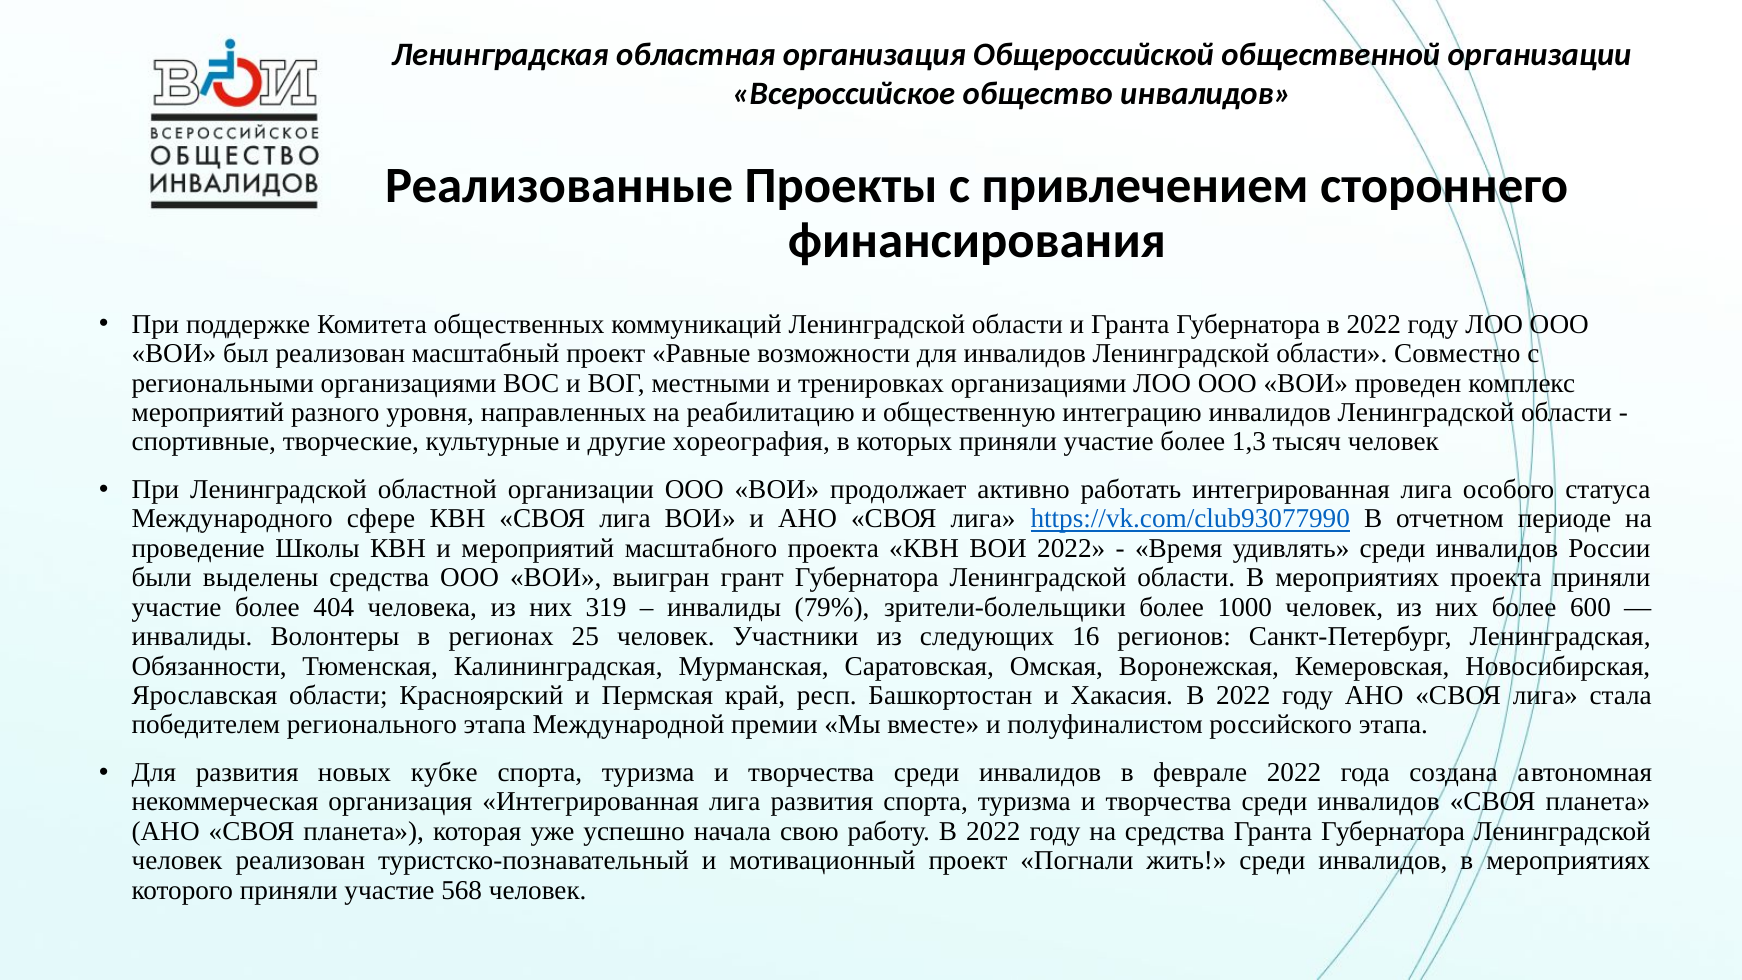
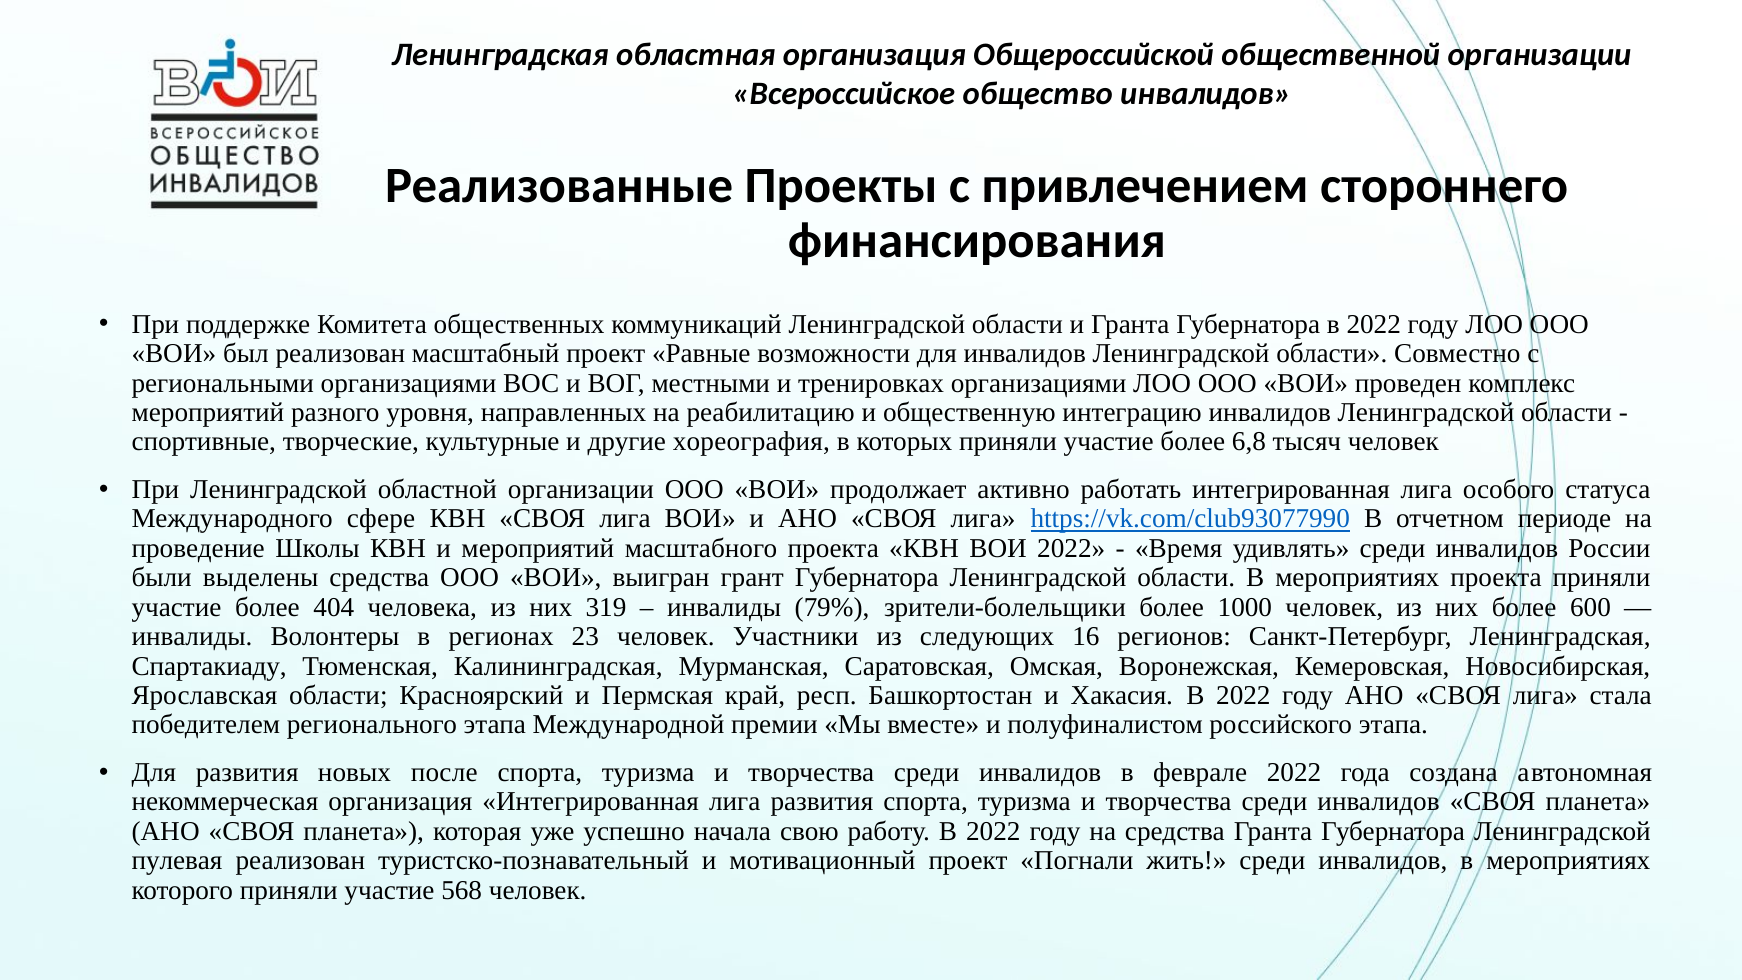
1,3: 1,3 -> 6,8
25: 25 -> 23
Обязанности: Обязанности -> Спартакиаду
кубке: кубке -> после
человек at (177, 861): человек -> пулевая
